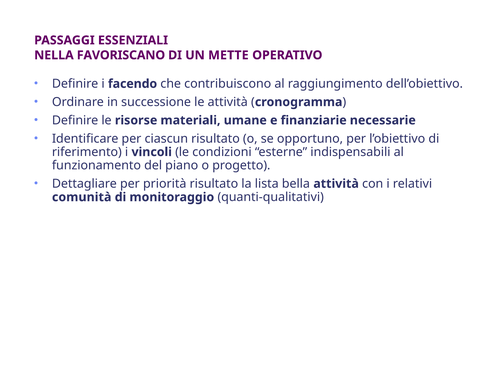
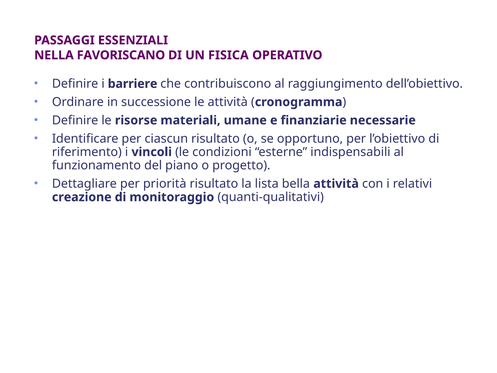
METTE: METTE -> FISICA
facendo: facendo -> barriere
comunità: comunità -> creazione
